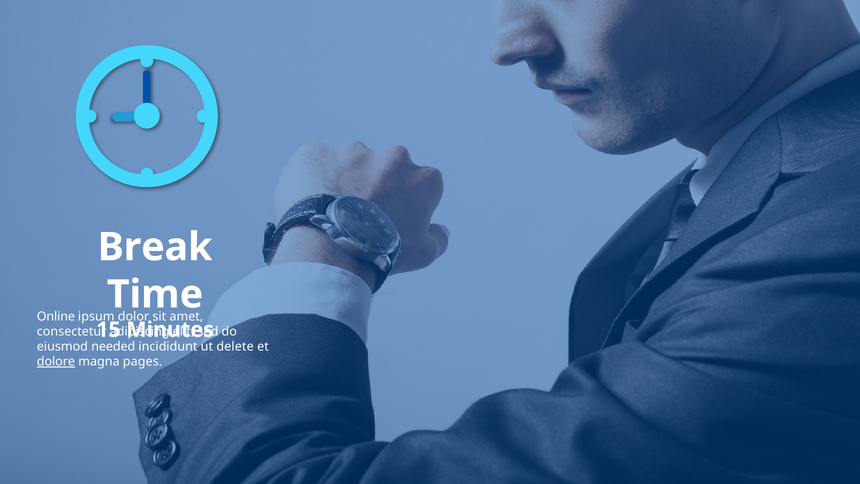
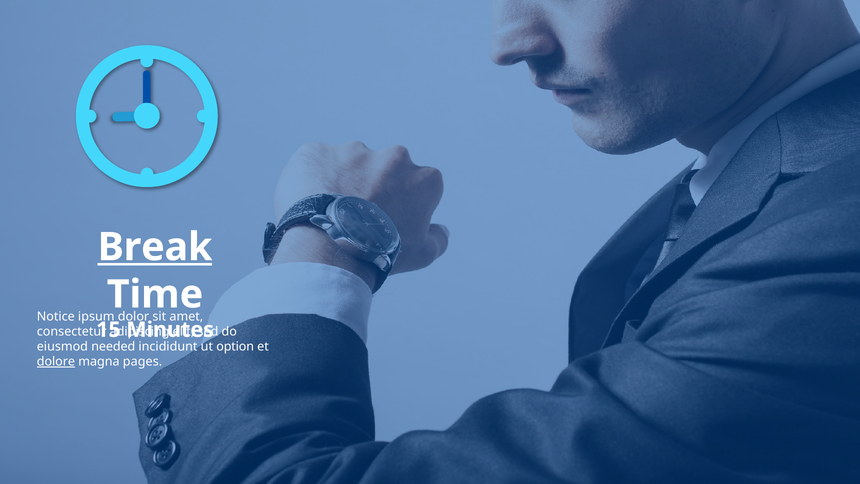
Break underline: none -> present
Online: Online -> Notice
delete: delete -> option
